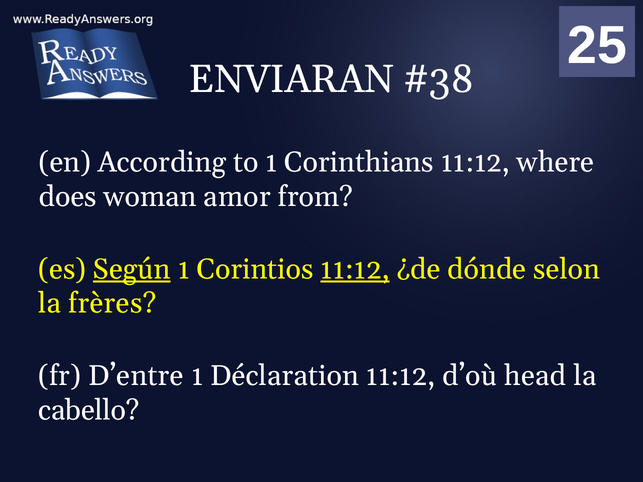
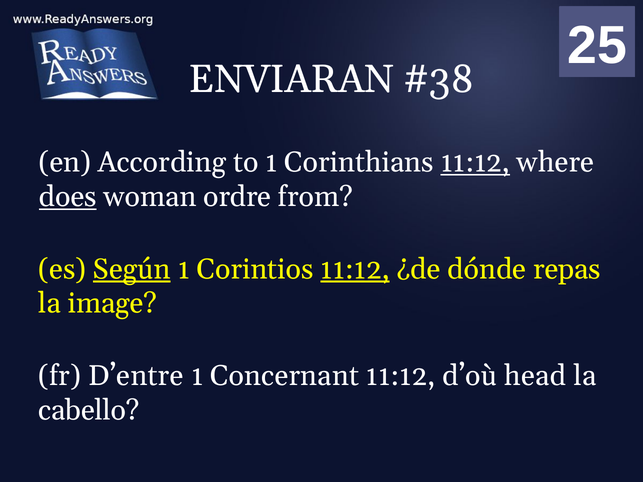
11:12 at (475, 163) underline: none -> present
does underline: none -> present
amor: amor -> ordre
selon: selon -> repas
frères: frères -> image
Déclaration: Déclaration -> Concernant
